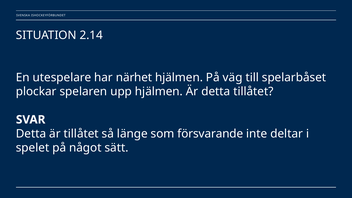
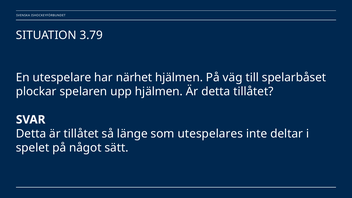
2.14: 2.14 -> 3.79
försvarande: försvarande -> utespelares
